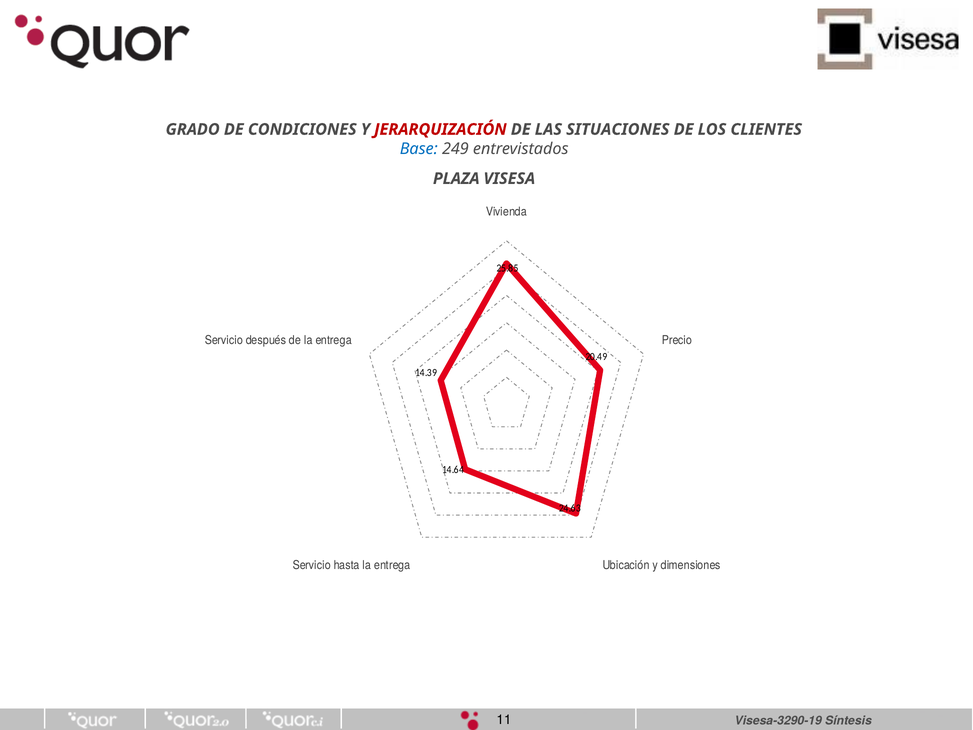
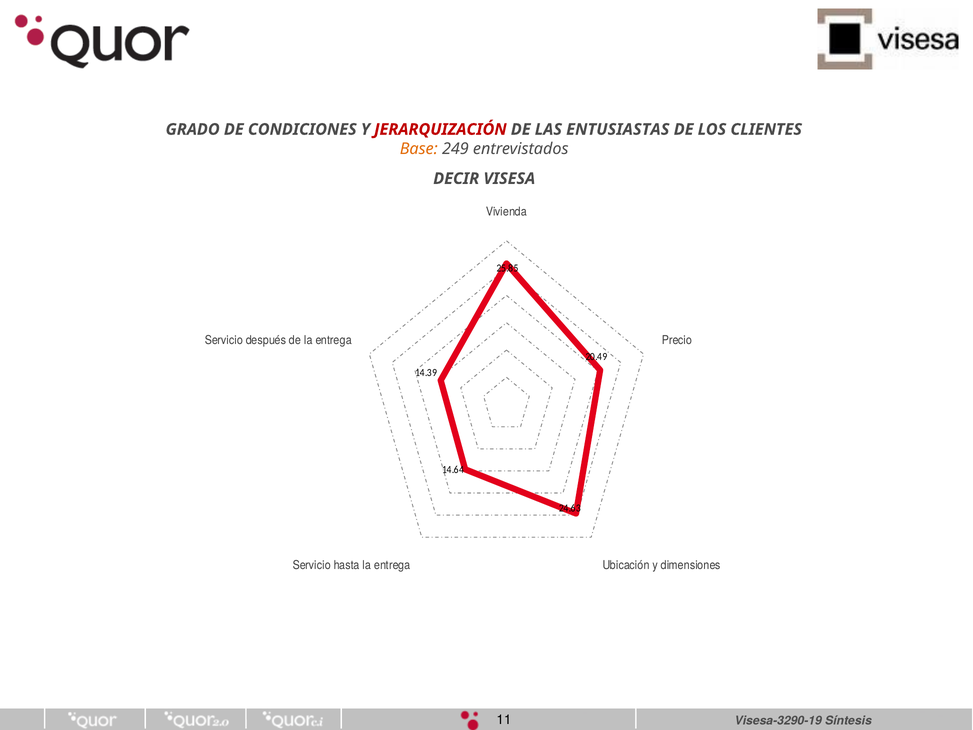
SITUACIONES: SITUACIONES -> ENTUSIASTAS
Base colour: blue -> orange
PLAZA: PLAZA -> DECIR
